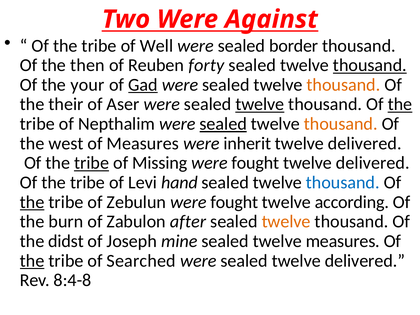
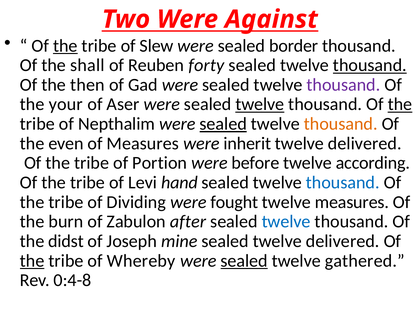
the at (65, 46) underline: none -> present
Well: Well -> Slew
then: then -> shall
your: your -> then
Gad underline: present -> none
thousand at (343, 85) colour: orange -> purple
their: their -> your
west: west -> even
tribe at (92, 163) underline: present -> none
Missing: Missing -> Portion
fought at (255, 163): fought -> before
delivered at (373, 163): delivered -> according
the at (32, 202) underline: present -> none
Zebulun: Zebulun -> Dividing
twelve according: according -> measures
twelve at (286, 222) colour: orange -> blue
sealed twelve measures: measures -> delivered
Searched: Searched -> Whereby
sealed at (244, 261) underline: none -> present
delivered at (365, 261): delivered -> gathered
8:4-8: 8:4-8 -> 0:4-8
